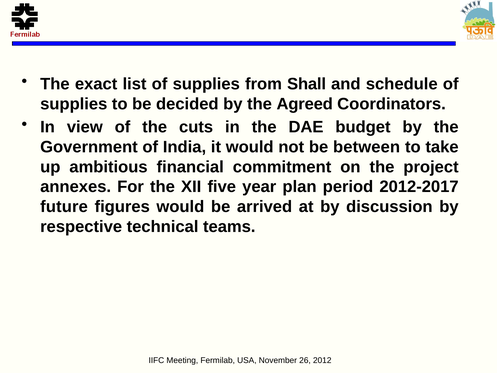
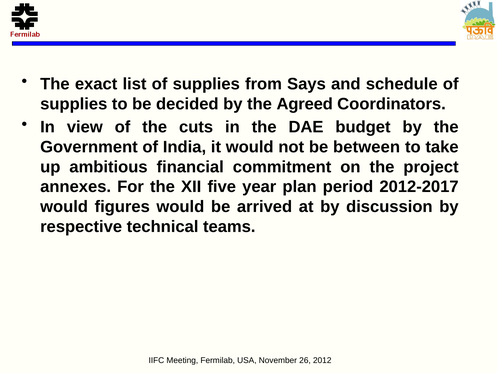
Shall: Shall -> Says
future at (64, 207): future -> would
